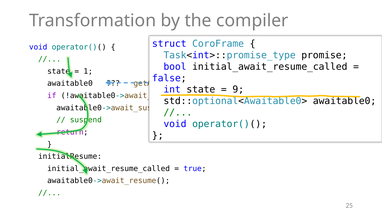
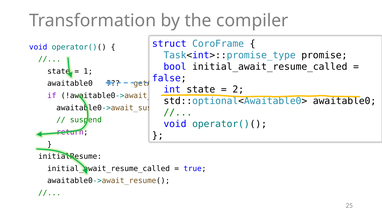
9: 9 -> 2
